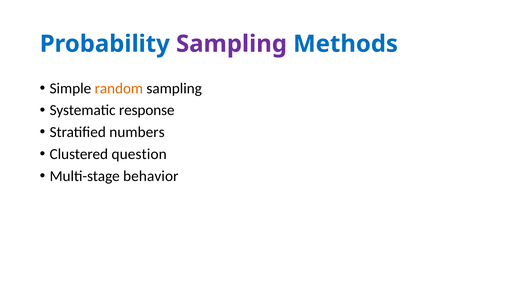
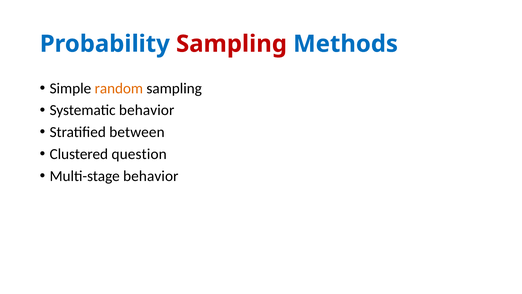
Sampling at (231, 44) colour: purple -> red
Systematic response: response -> behavior
numbers: numbers -> between
